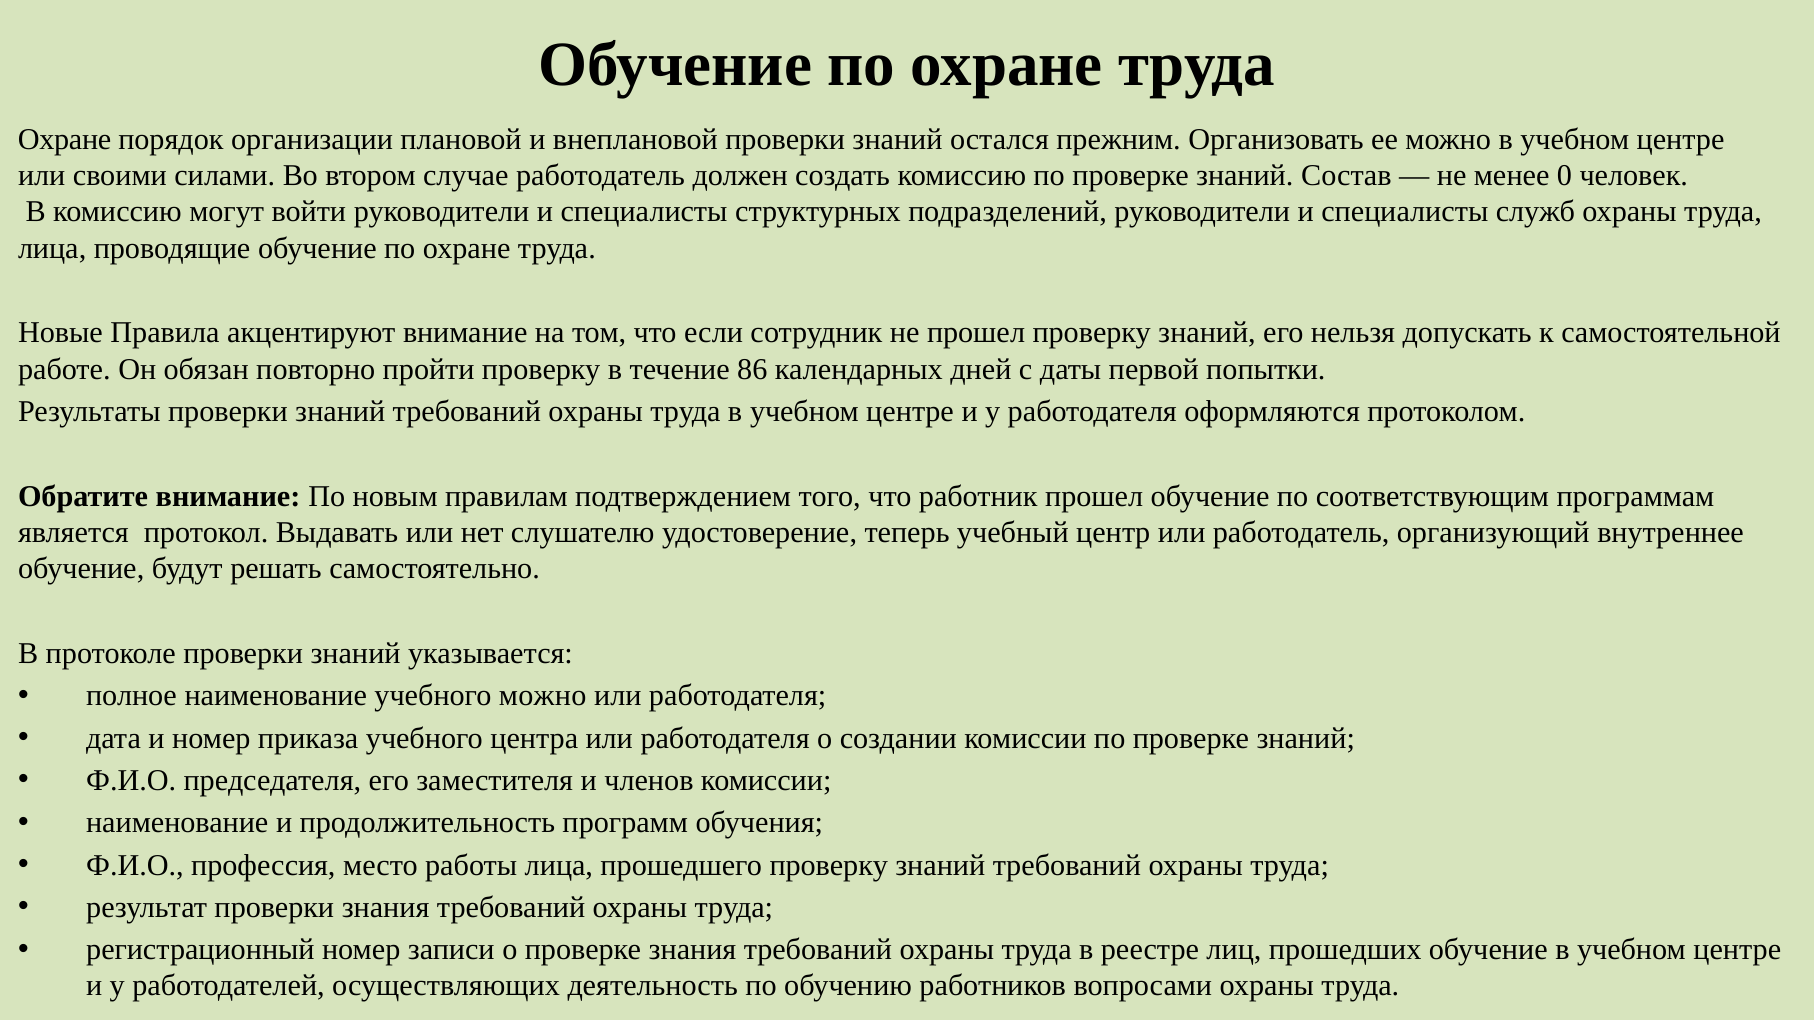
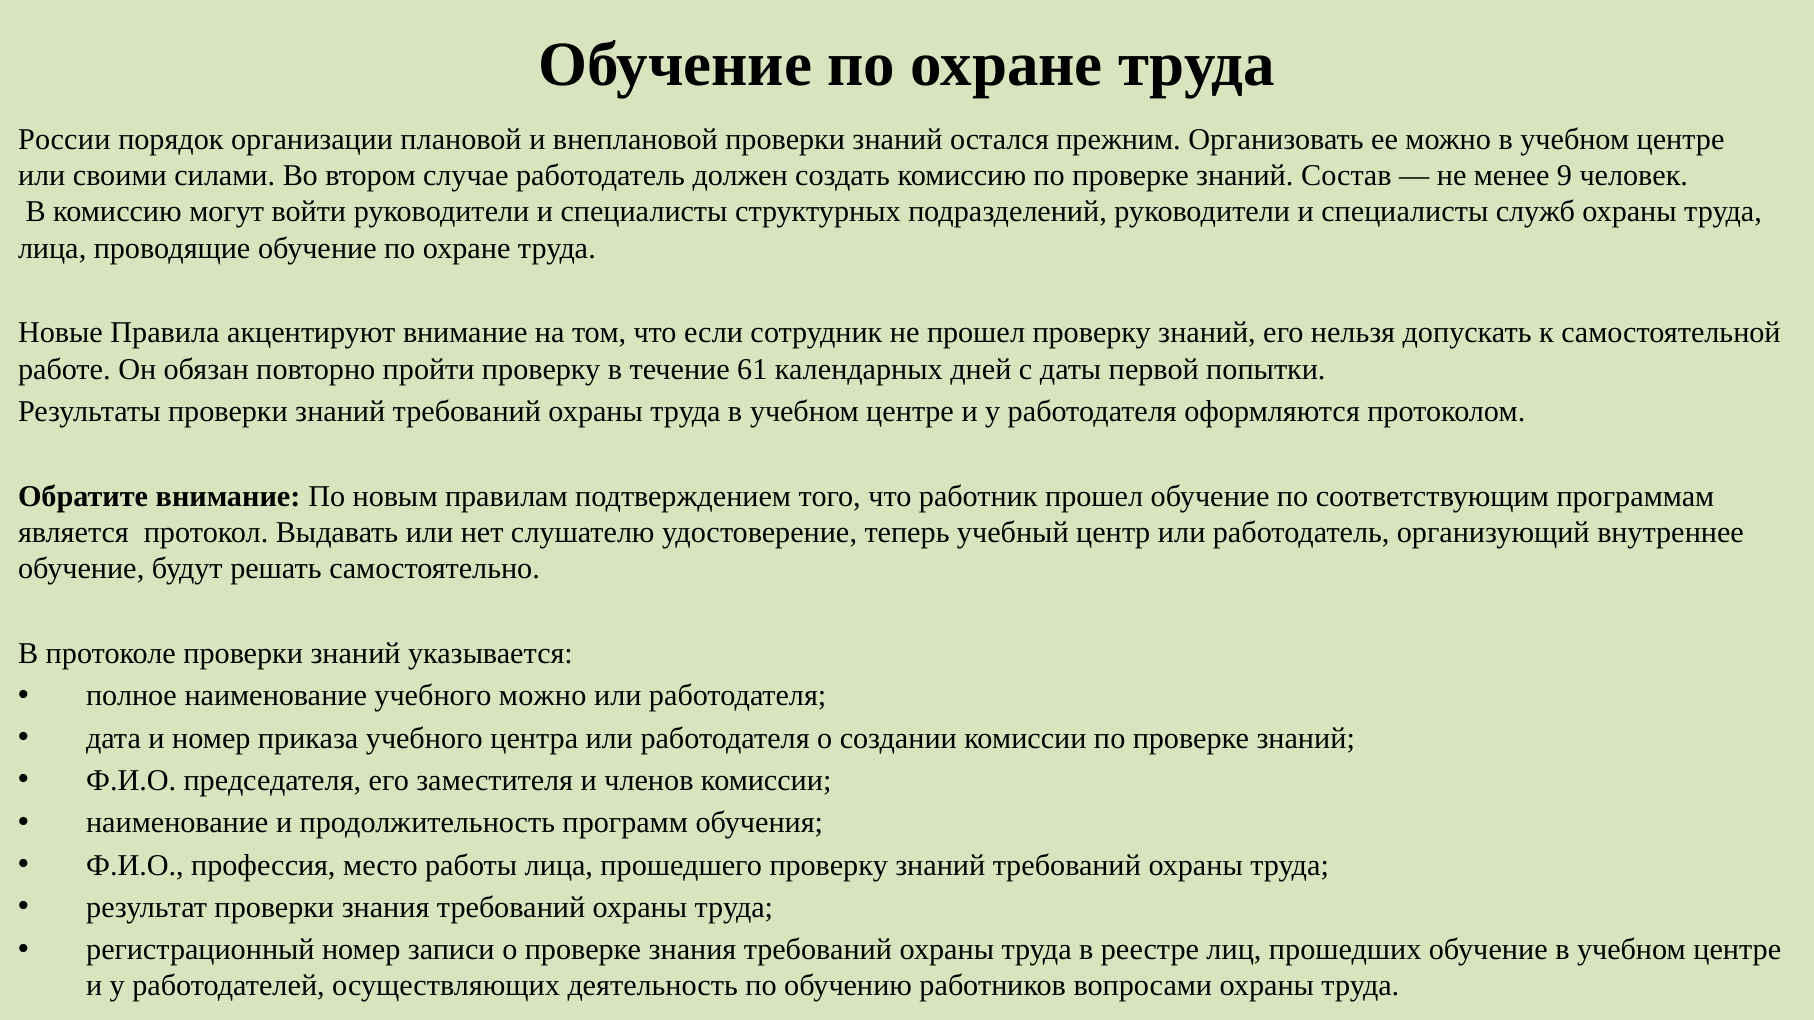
Охране at (65, 140): Охране -> России
0: 0 -> 9
86: 86 -> 61
